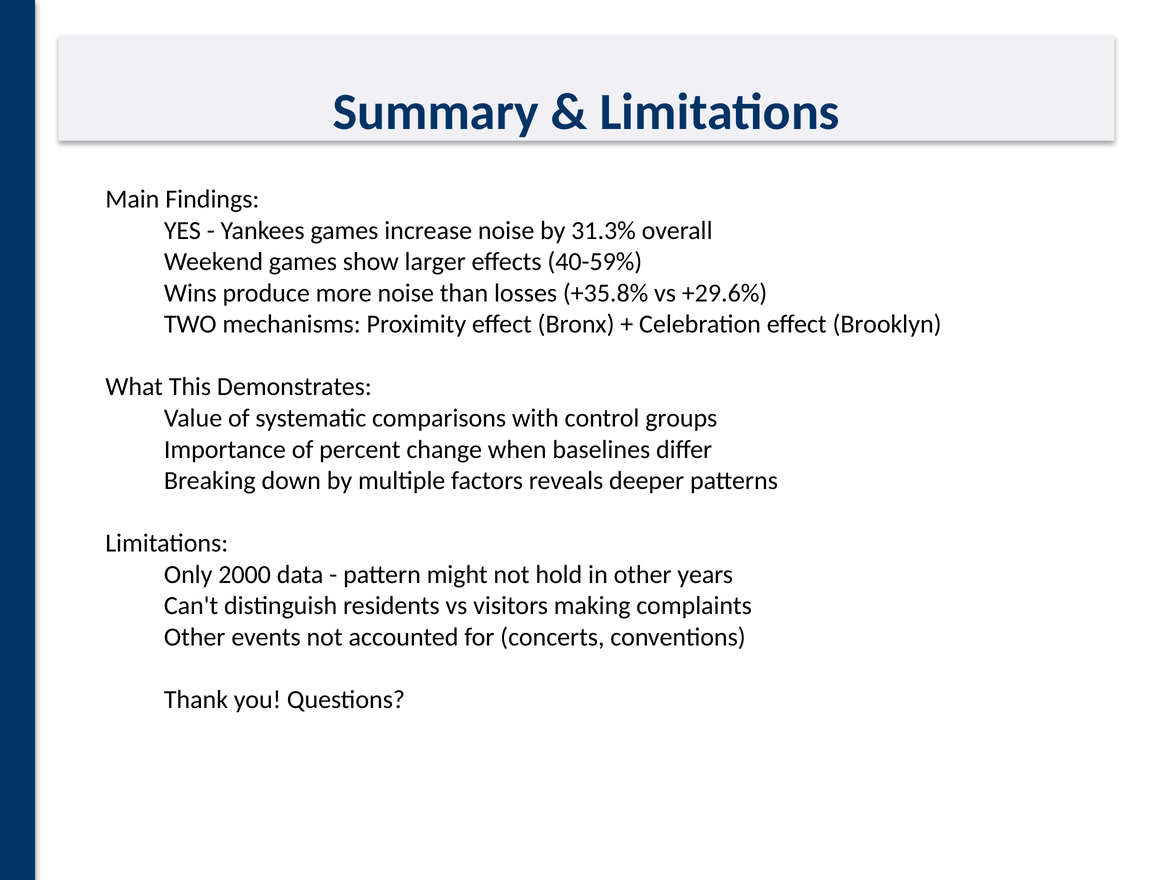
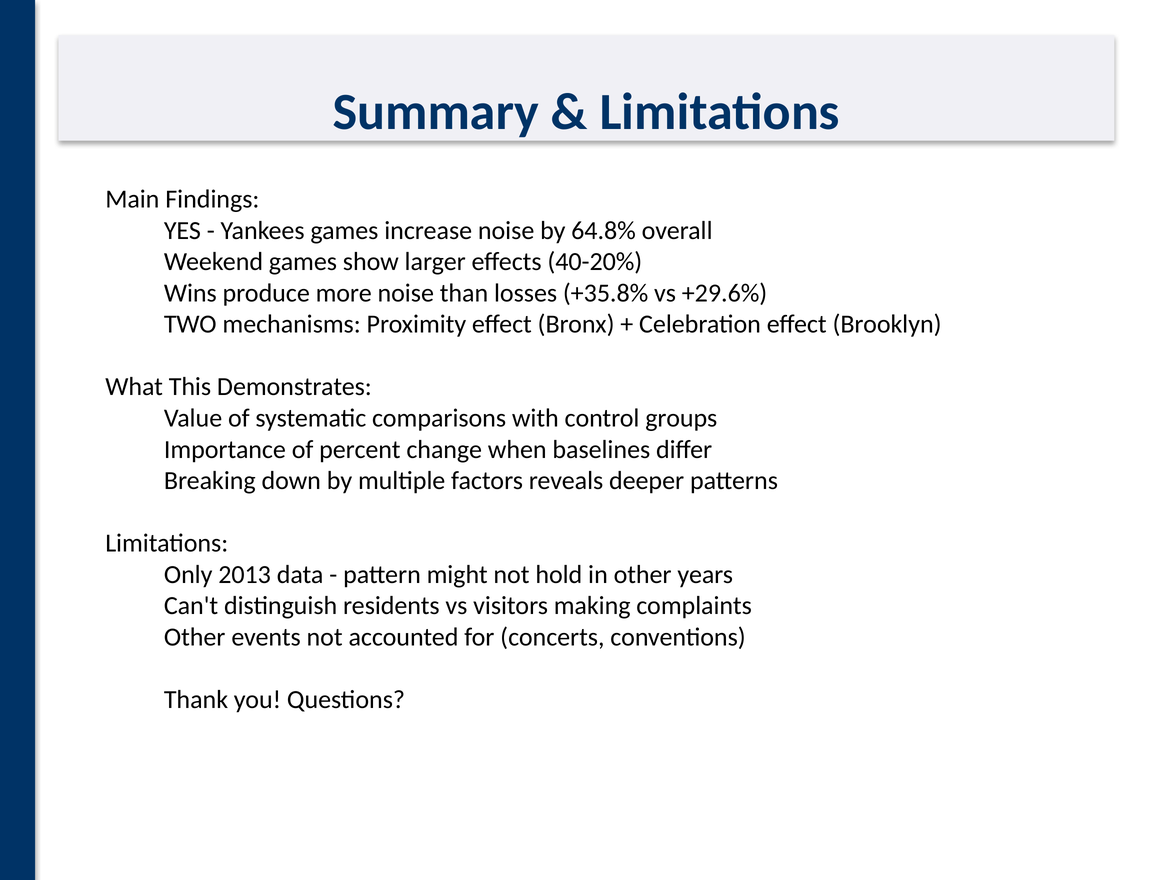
31.3%: 31.3% -> 64.8%
40-59%: 40-59% -> 40-20%
2000: 2000 -> 2013
